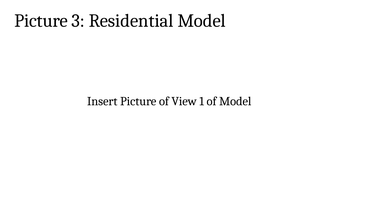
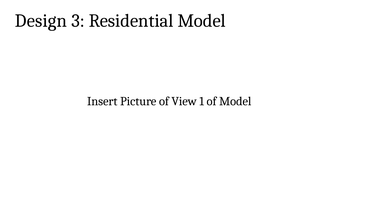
Picture at (41, 21): Picture -> Design
